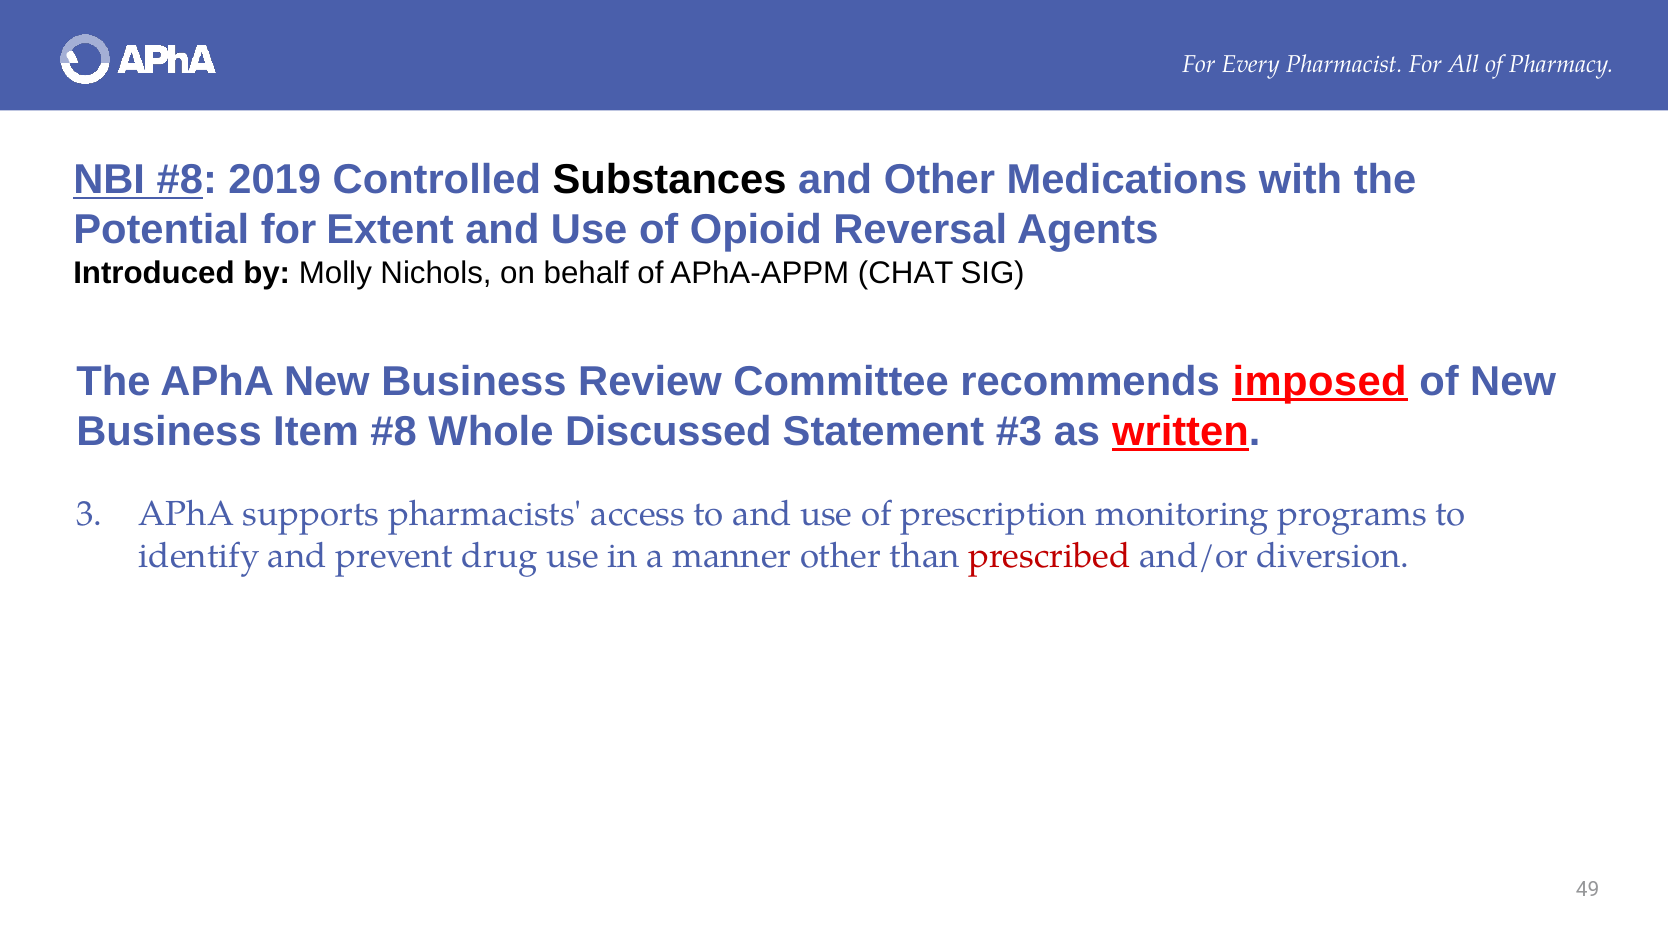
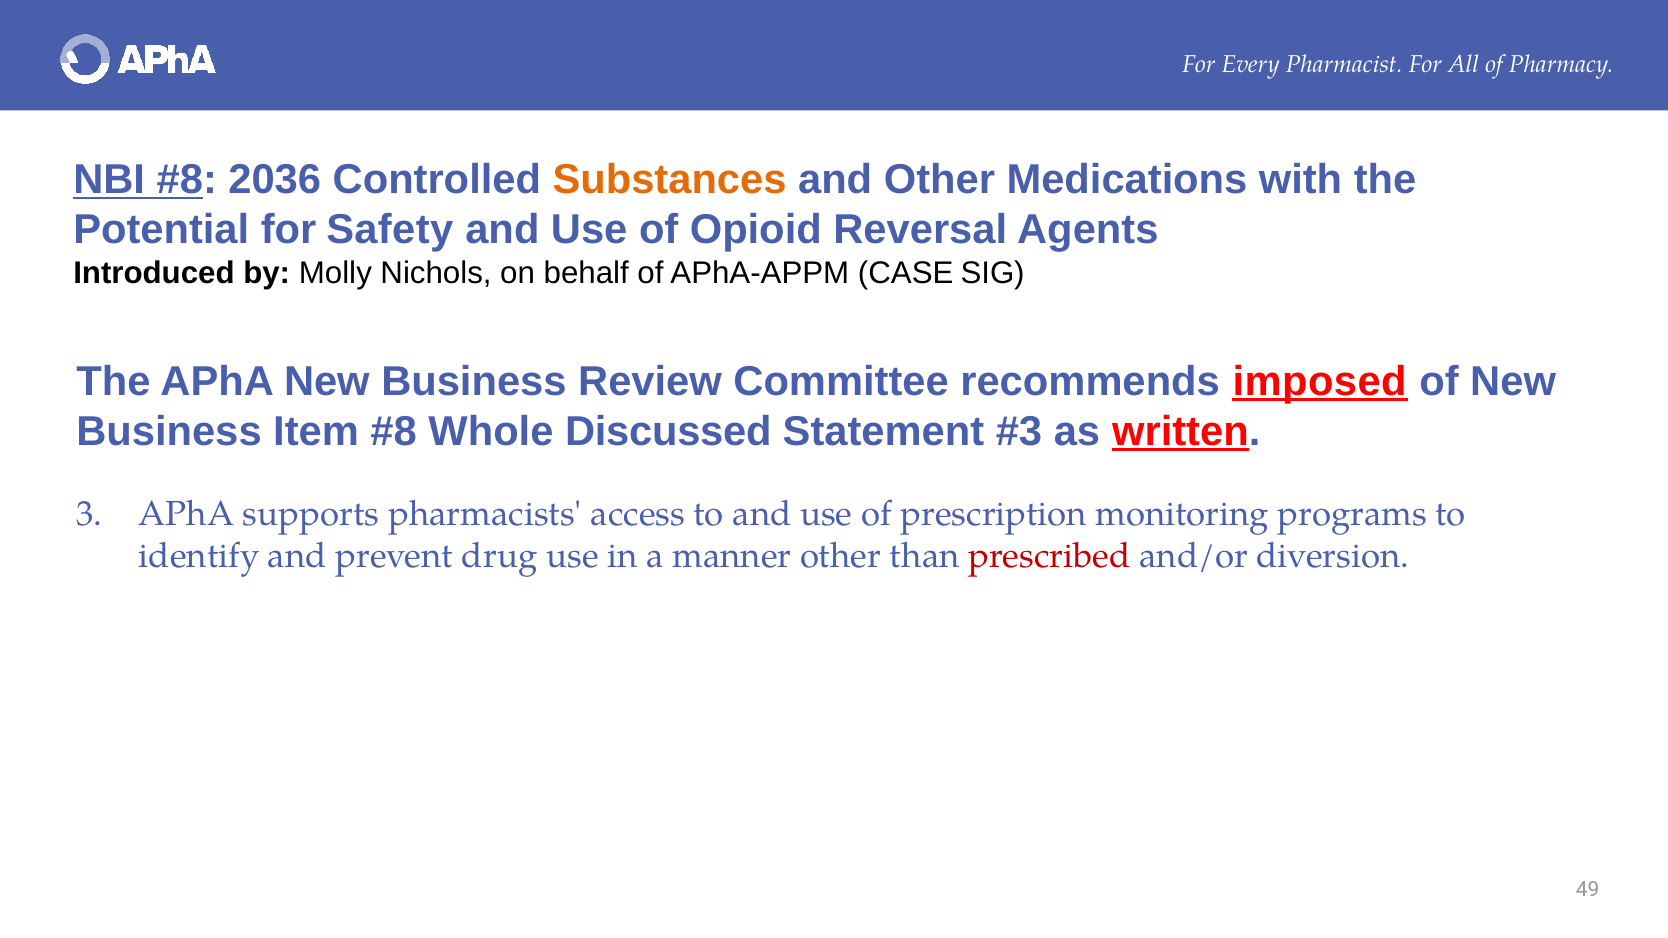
2019: 2019 -> 2036
Substances colour: black -> orange
Extent: Extent -> Safety
CHAT: CHAT -> CASE
